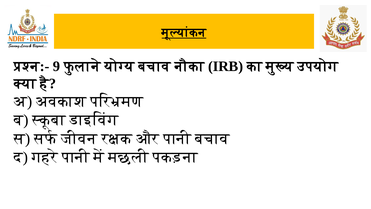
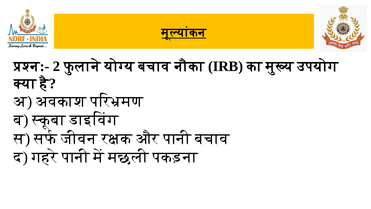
9: 9 -> 2
